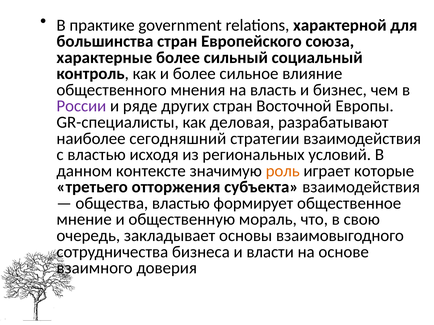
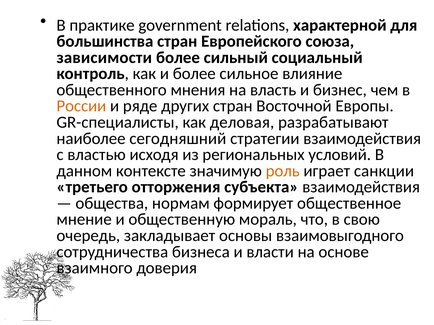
характерные: характерные -> зависимости
России colour: purple -> orange
которые: которые -> санкции
общества властью: властью -> нормам
